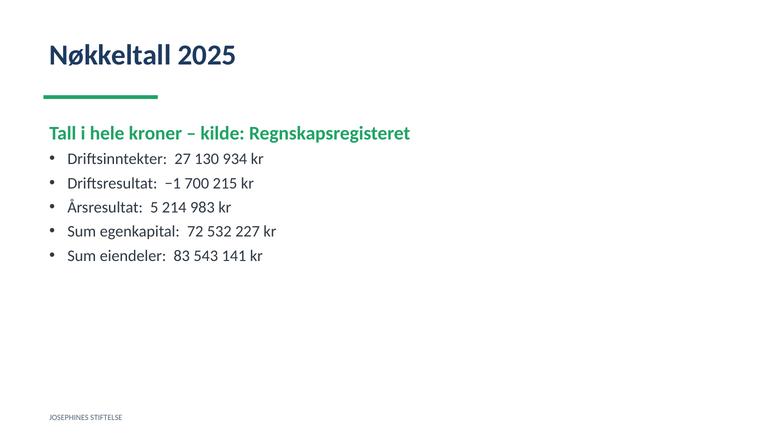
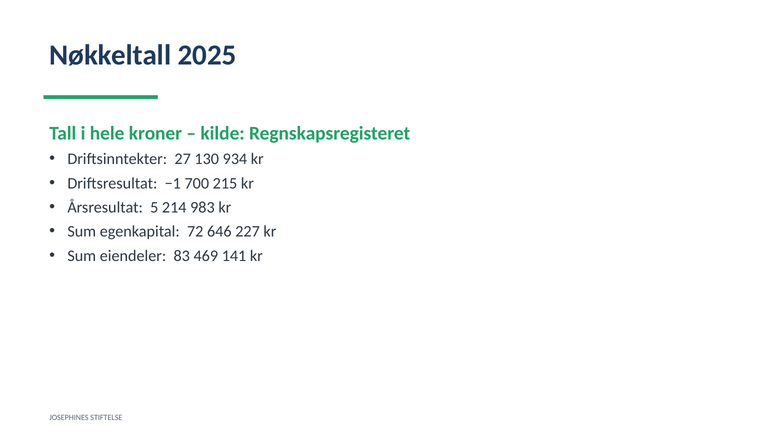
532: 532 -> 646
543: 543 -> 469
